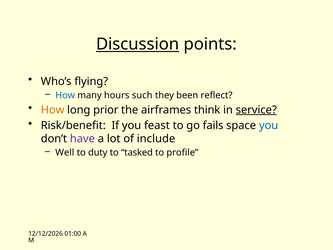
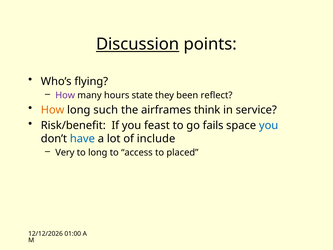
How at (65, 95) colour: blue -> purple
such: such -> state
prior: prior -> such
service underline: present -> none
have colour: purple -> blue
Well: Well -> Very
to duty: duty -> long
tasked: tasked -> access
profile: profile -> placed
